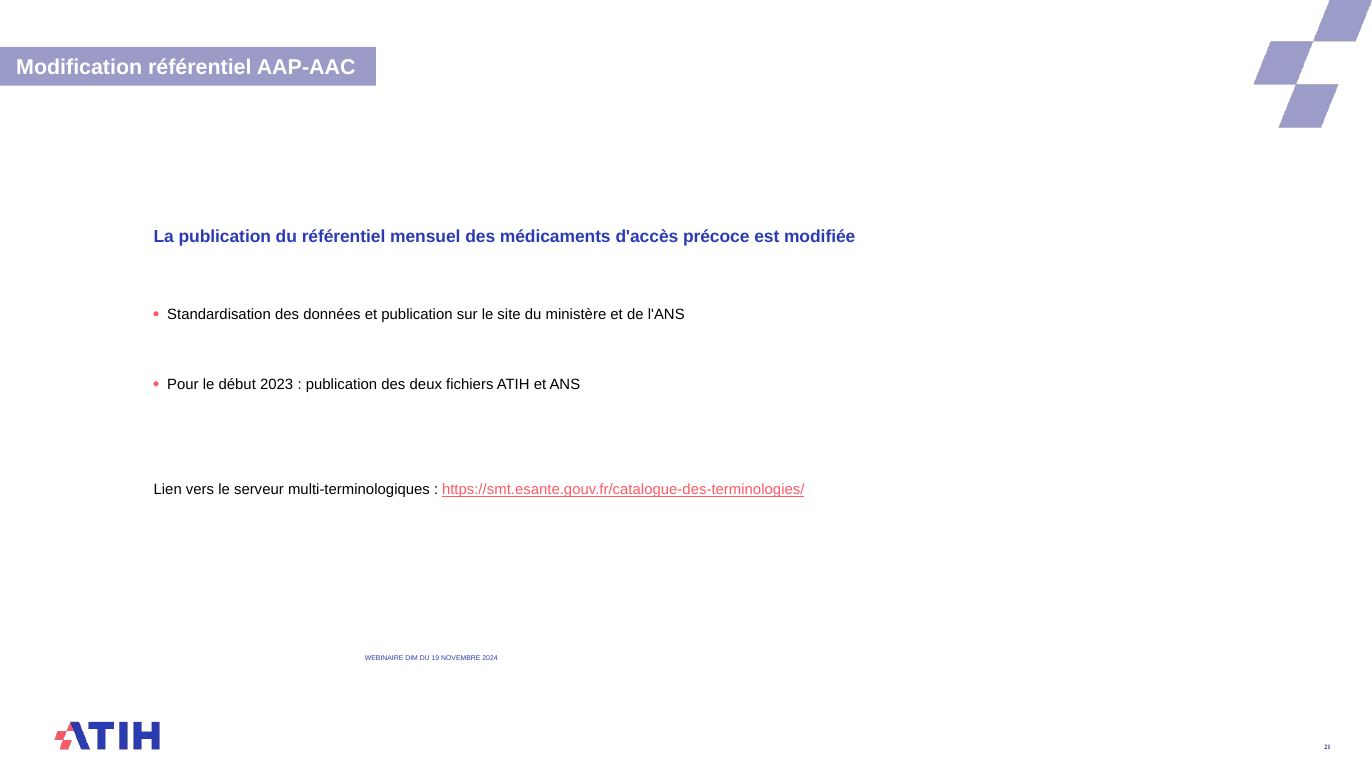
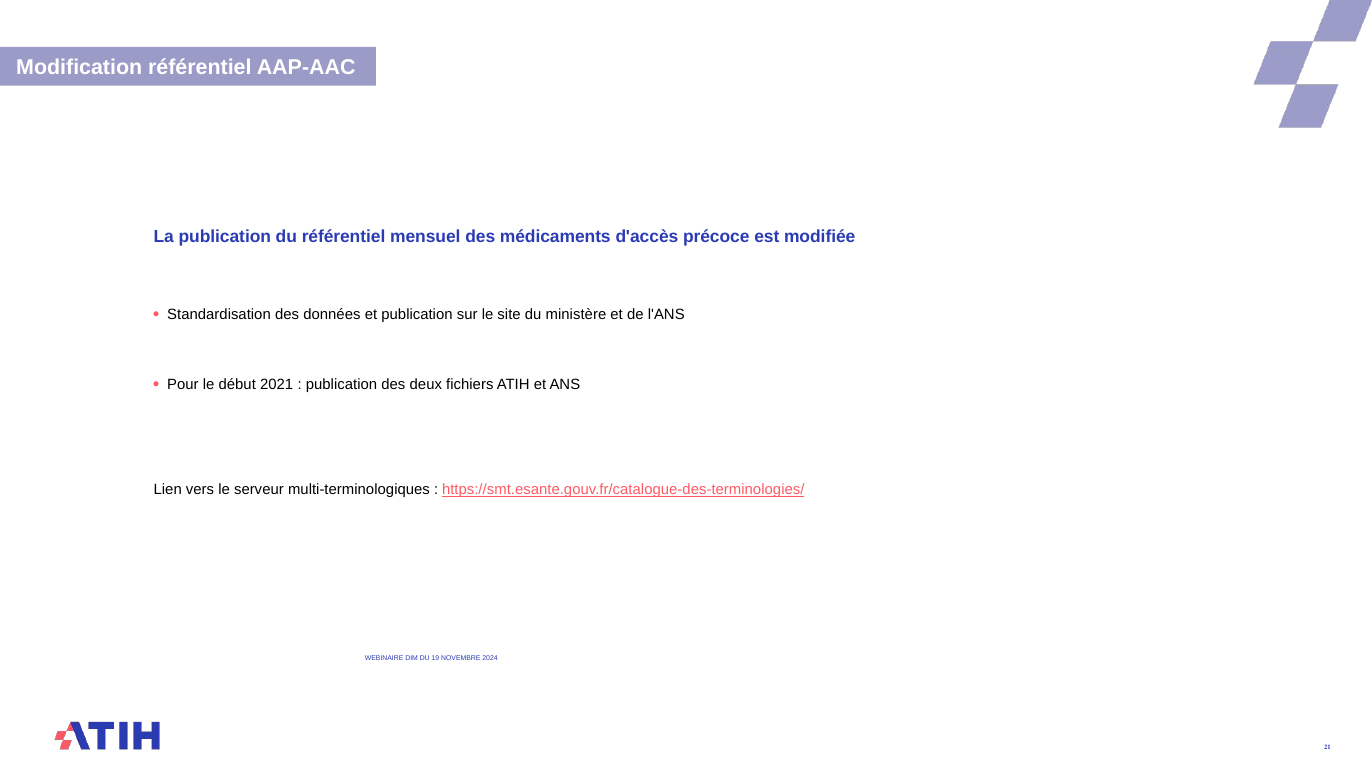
2023: 2023 -> 2021
